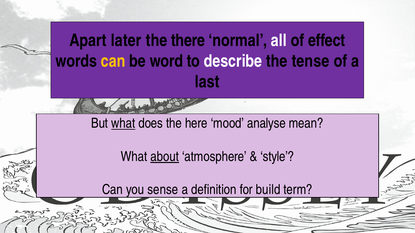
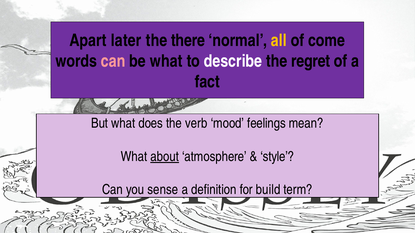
all colour: white -> yellow
effect: effect -> come
can at (113, 61) colour: yellow -> pink
be word: word -> what
tense: tense -> regret
last: last -> fact
what at (123, 124) underline: present -> none
here: here -> verb
analyse: analyse -> feelings
